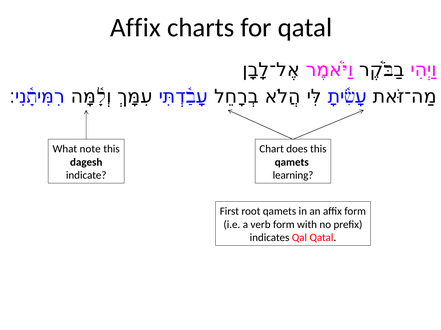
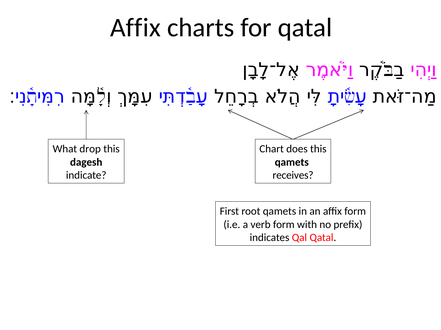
note: note -> drop
learning: learning -> receives
